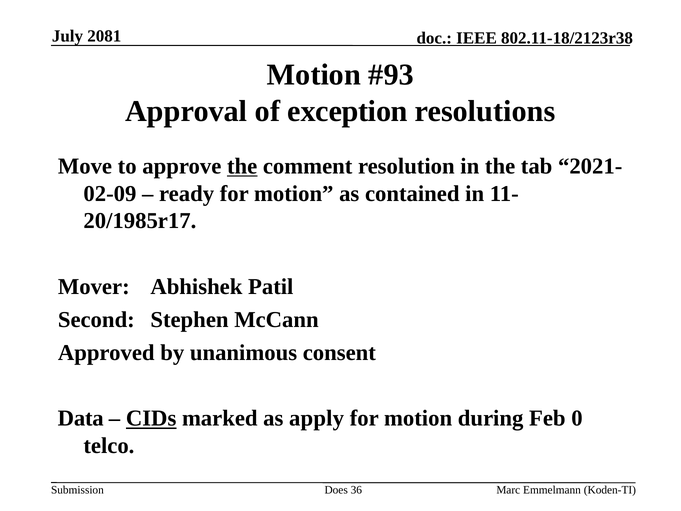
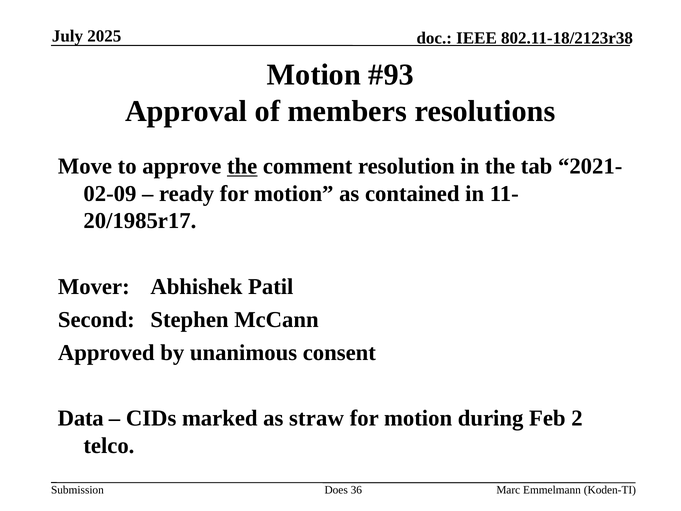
2081: 2081 -> 2025
exception: exception -> members
CIDs underline: present -> none
apply: apply -> straw
0: 0 -> 2
